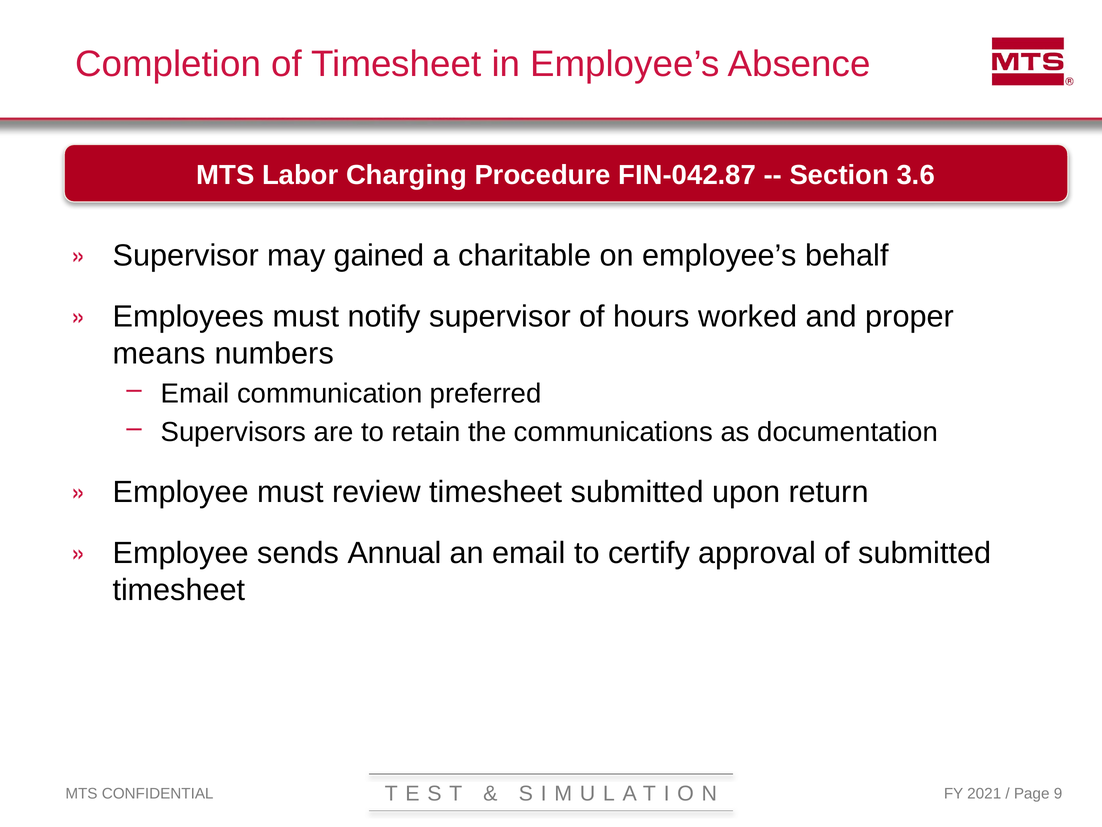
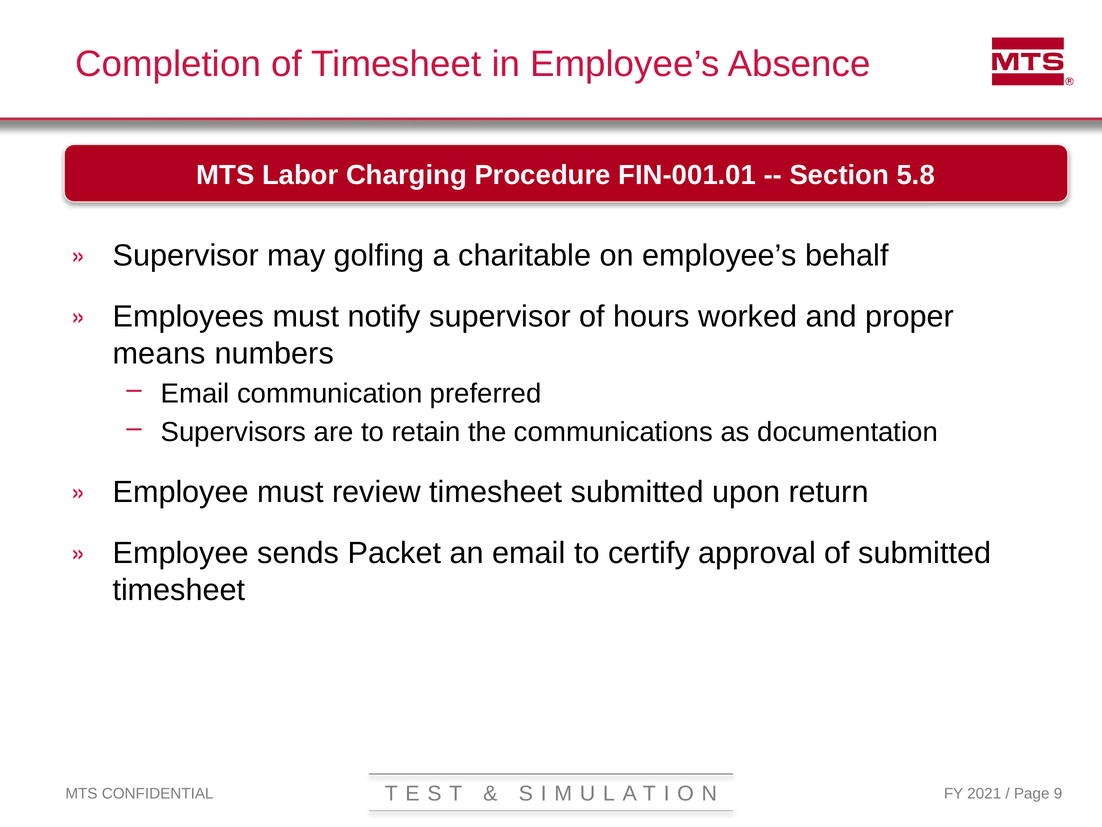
FIN-042.87: FIN-042.87 -> FIN-001.01
3.6: 3.6 -> 5.8
gained: gained -> golfing
Annual: Annual -> Packet
